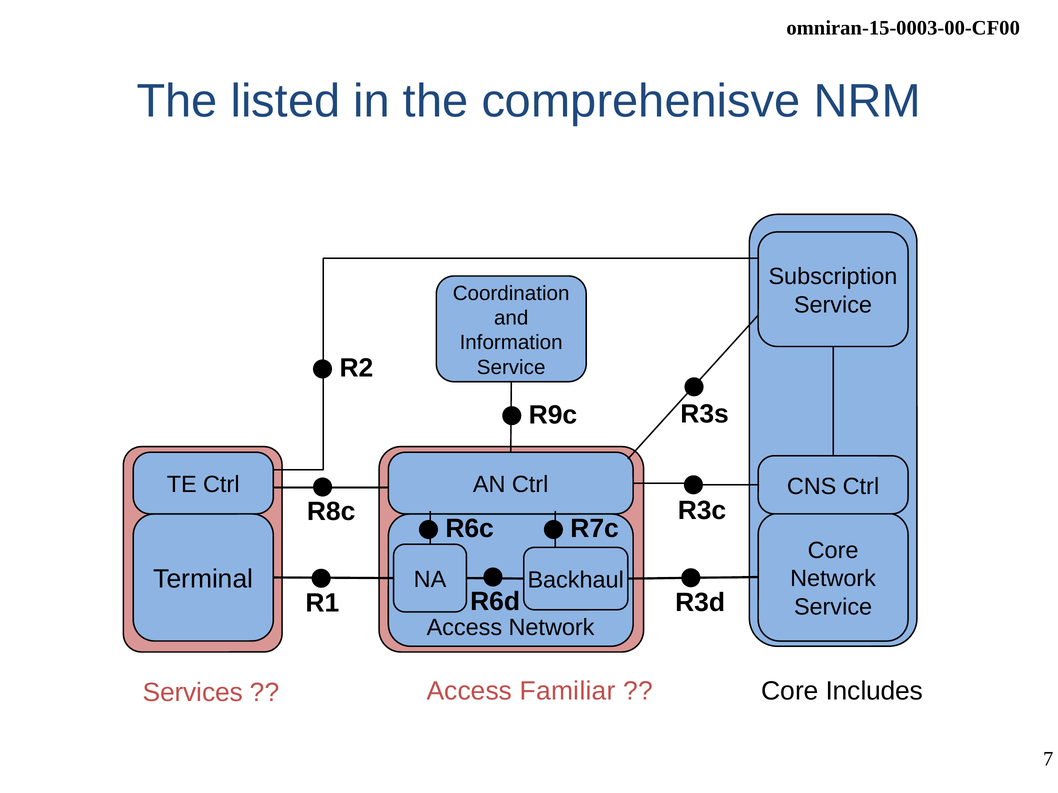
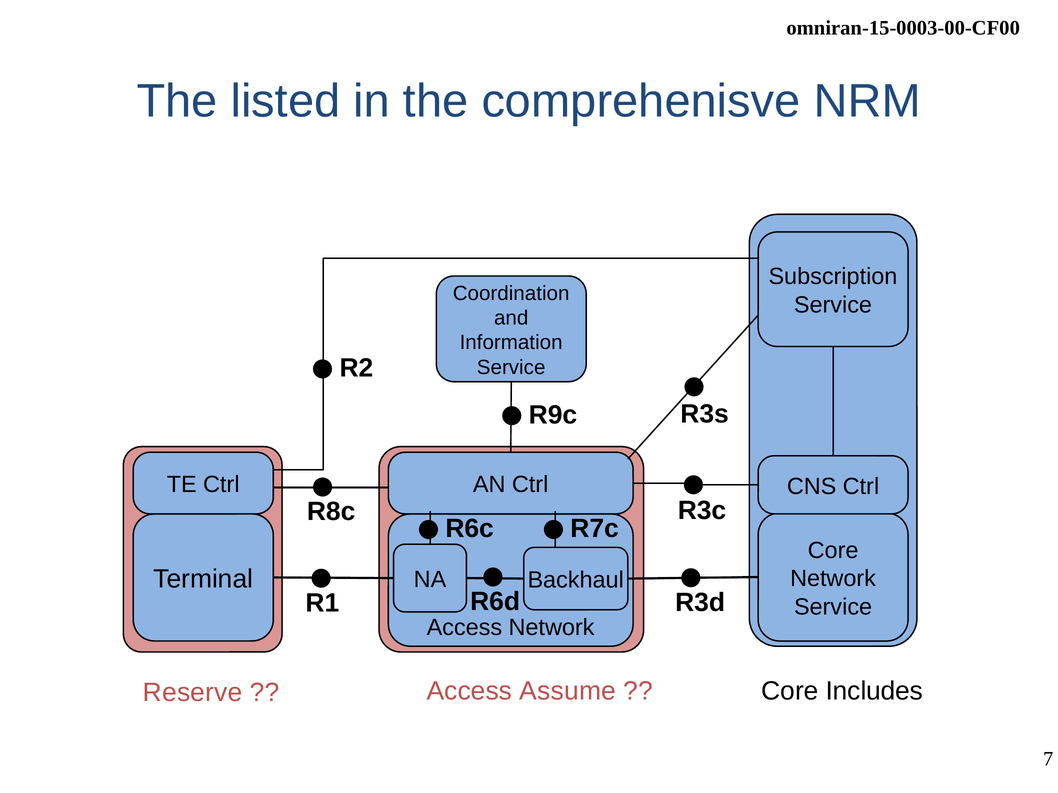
Familiar: Familiar -> Assume
Services: Services -> Reserve
